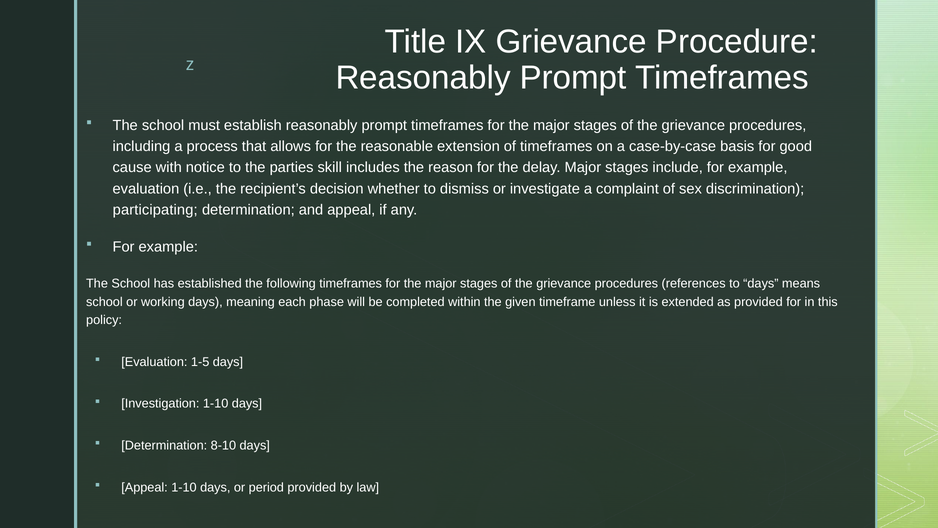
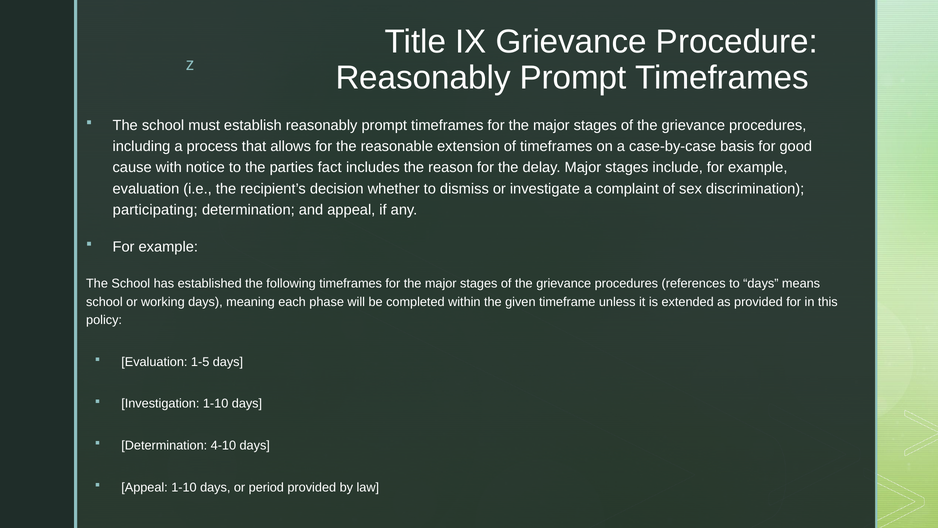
skill: skill -> fact
8-10: 8-10 -> 4-10
